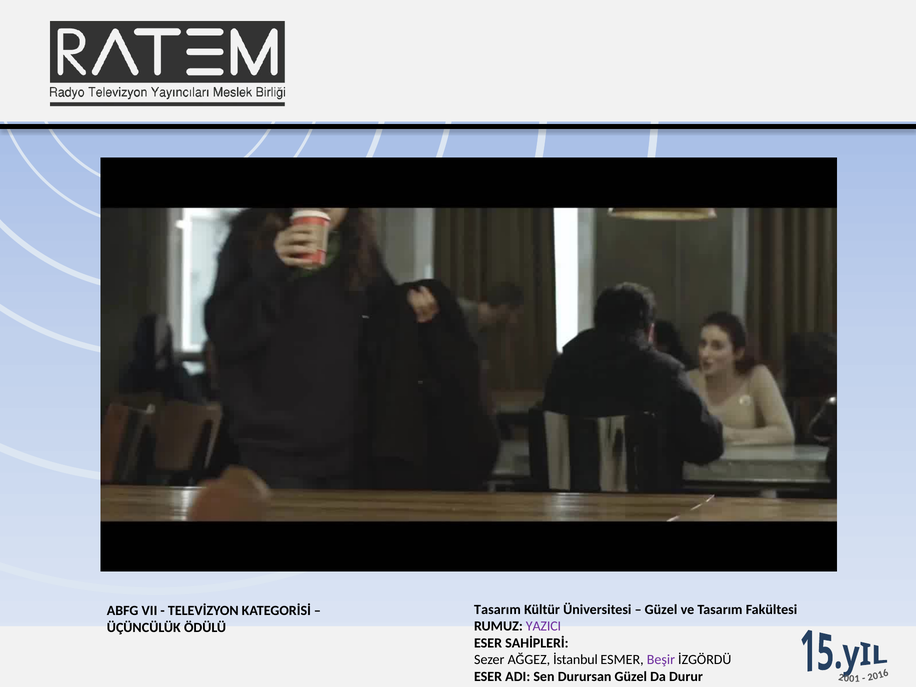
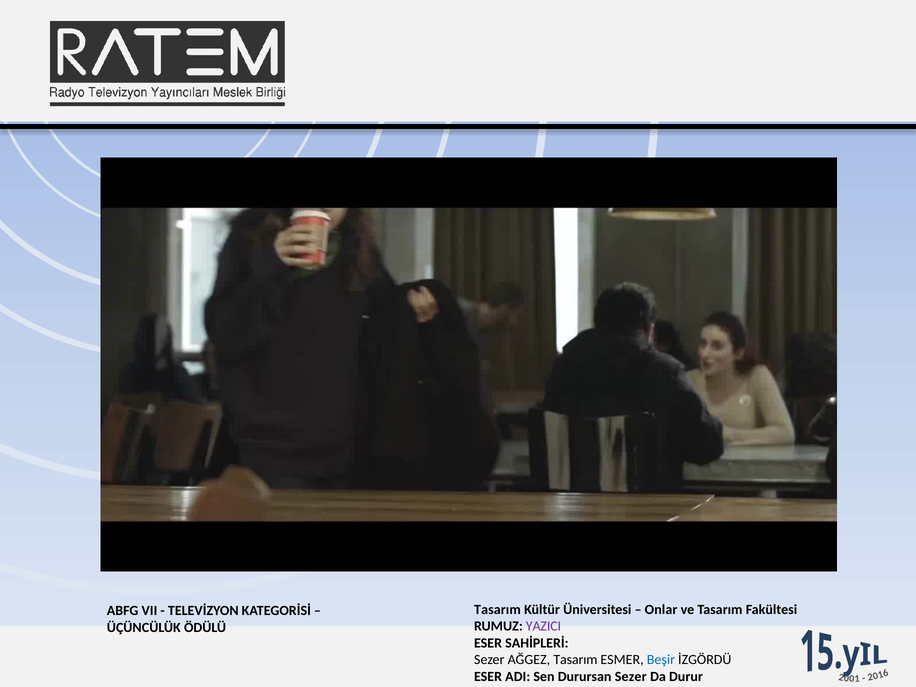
Güzel at (661, 609): Güzel -> Onlar
AĞGEZ İstanbul: İstanbul -> Tasarım
Beşir colour: purple -> blue
Durursan Güzel: Güzel -> Sezer
